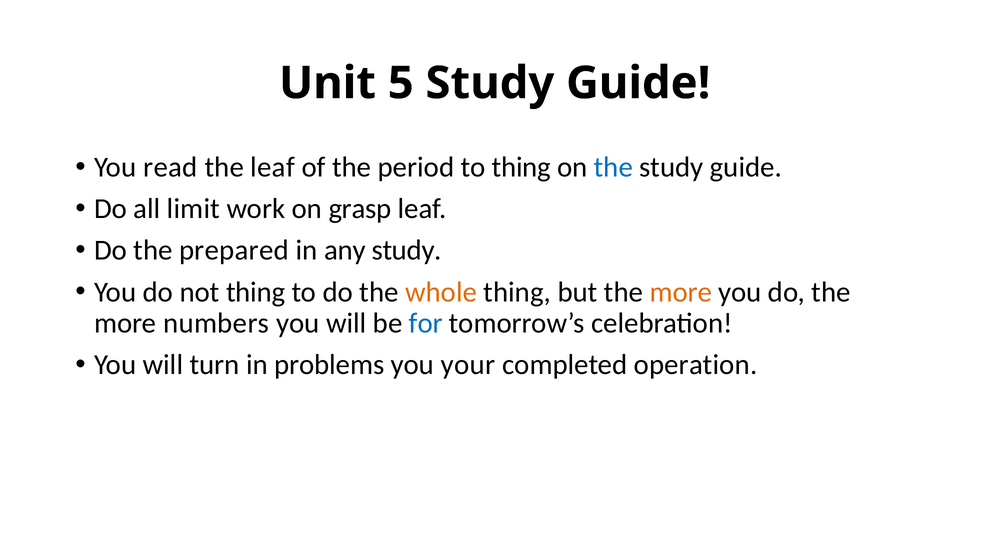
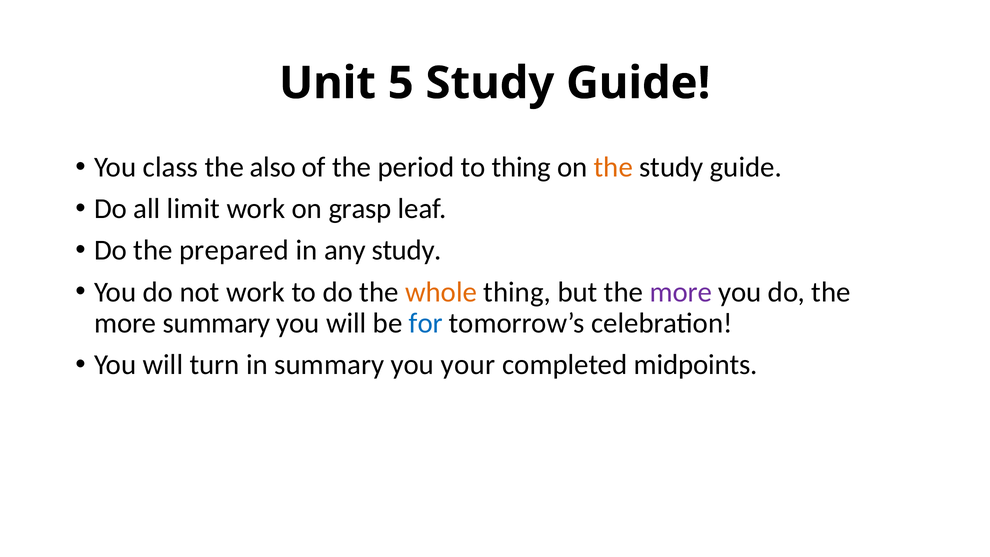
read: read -> class
the leaf: leaf -> also
the at (613, 167) colour: blue -> orange
not thing: thing -> work
more at (681, 292) colour: orange -> purple
more numbers: numbers -> summary
in problems: problems -> summary
operation: operation -> midpoints
